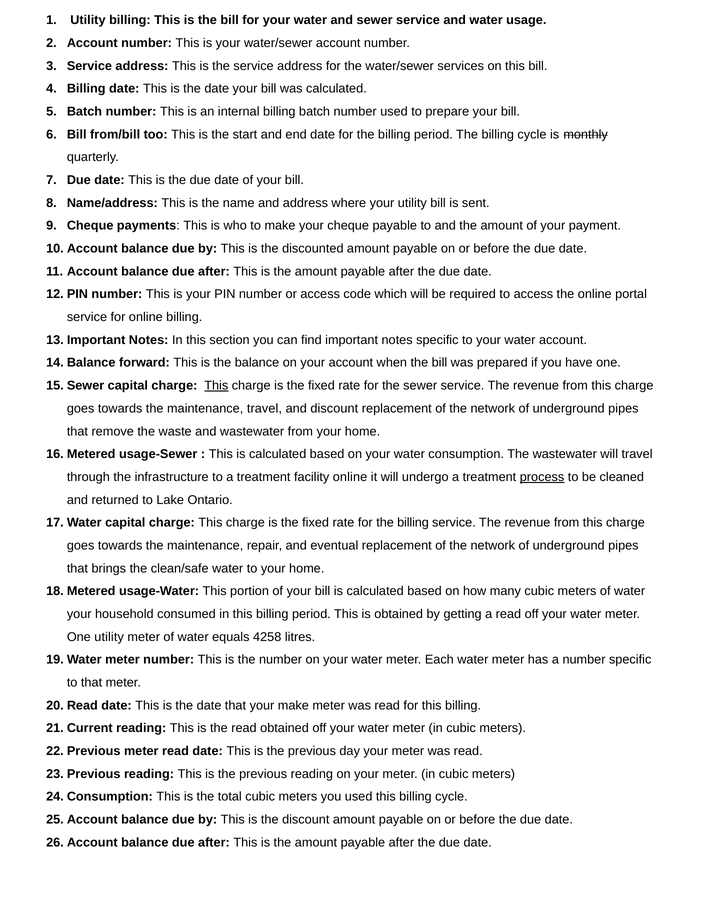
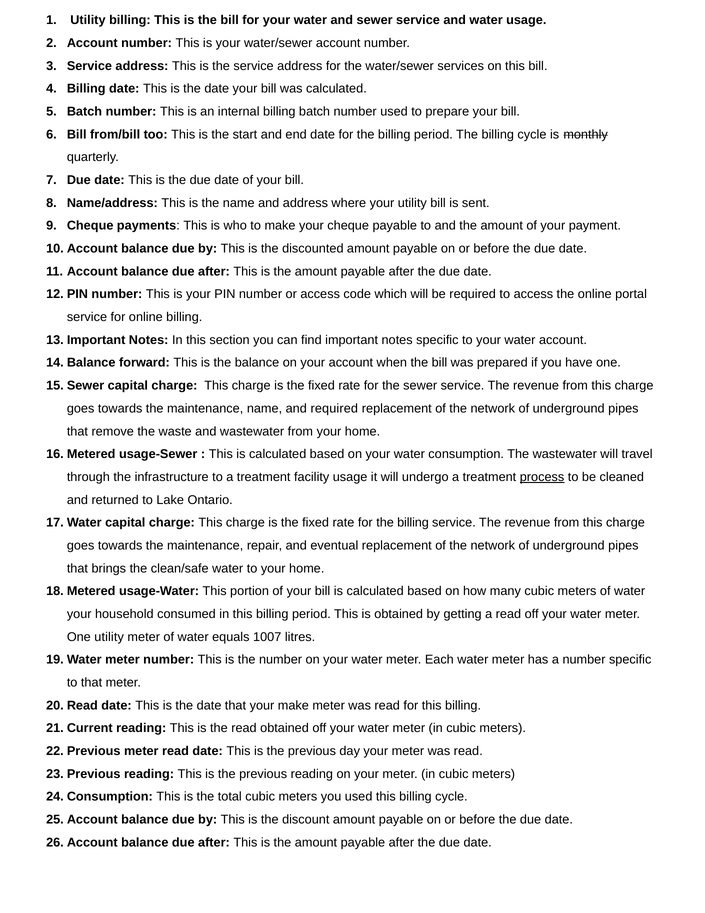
This at (216, 385) underline: present -> none
maintenance travel: travel -> name
and discount: discount -> required
facility online: online -> usage
4258: 4258 -> 1007
